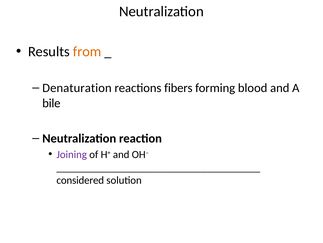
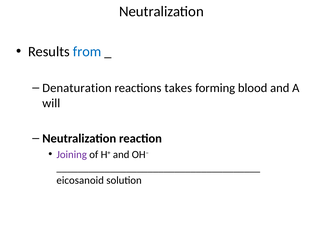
from colour: orange -> blue
fibers: fibers -> takes
bile: bile -> will
considered: considered -> eicosanoid
